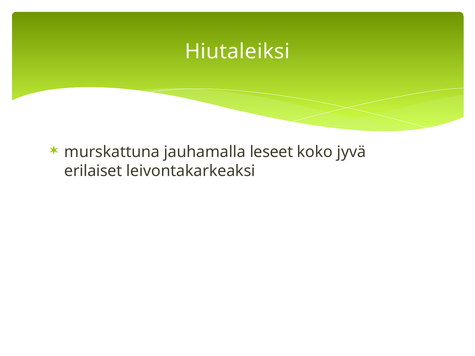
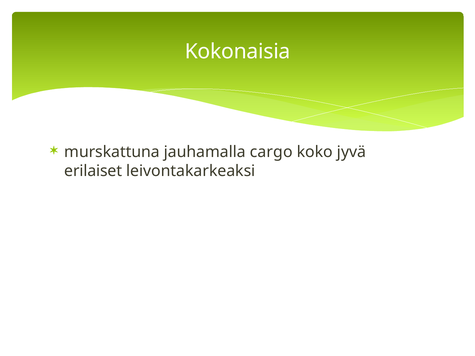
Hiutaleiksi: Hiutaleiksi -> Kokonaisia
leseet: leseet -> cargo
